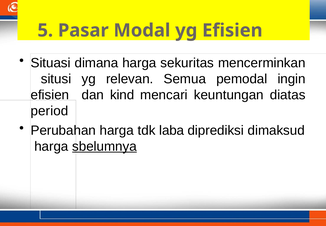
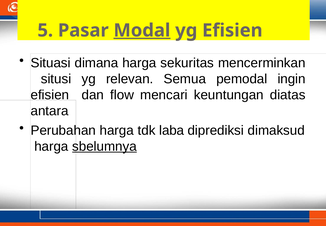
Modal underline: none -> present
kind: kind -> flow
period: period -> antara
